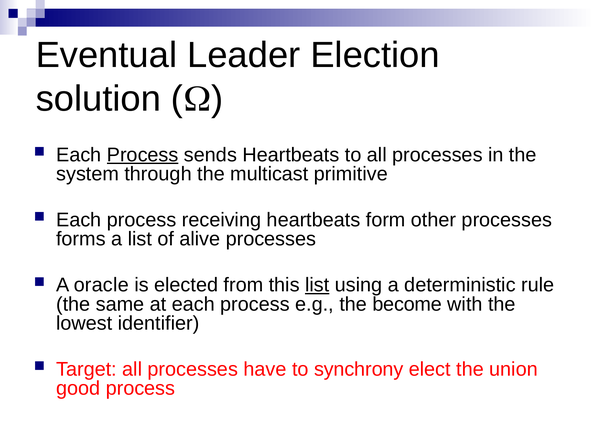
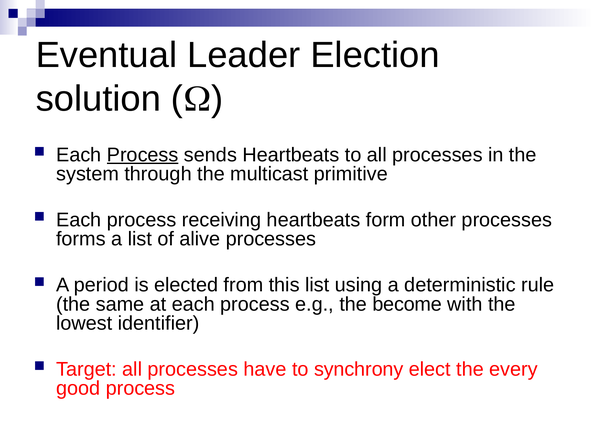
oracle: oracle -> period
list at (317, 285) underline: present -> none
union: union -> every
